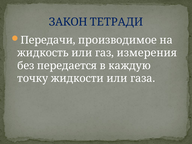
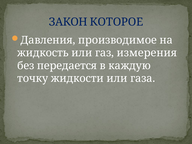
ТЕТРАДИ: ТЕТРАДИ -> КОТОРОЕ
Передачи: Передачи -> Давления
